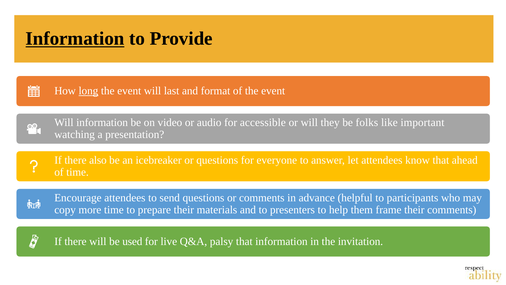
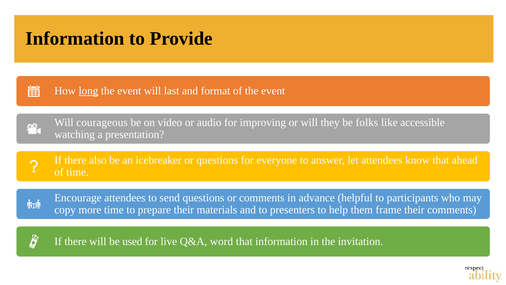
Information at (75, 39) underline: present -> none
Will information: information -> courageous
accessible: accessible -> improving
important: important -> accessible
palsy: palsy -> word
